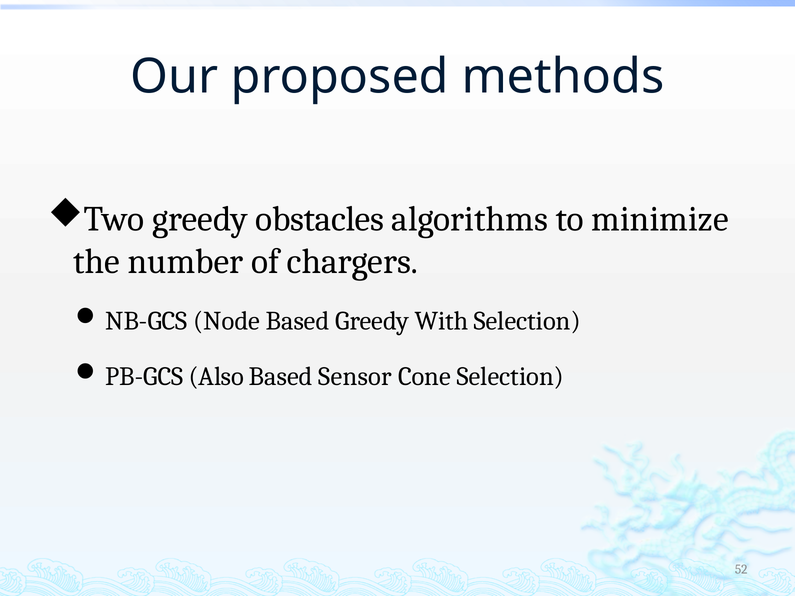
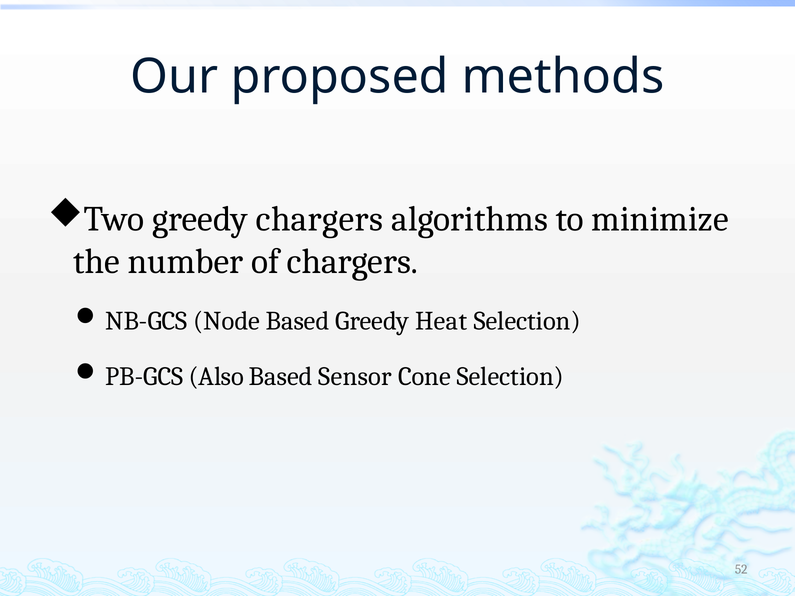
greedy obstacles: obstacles -> chargers
With: With -> Heat
